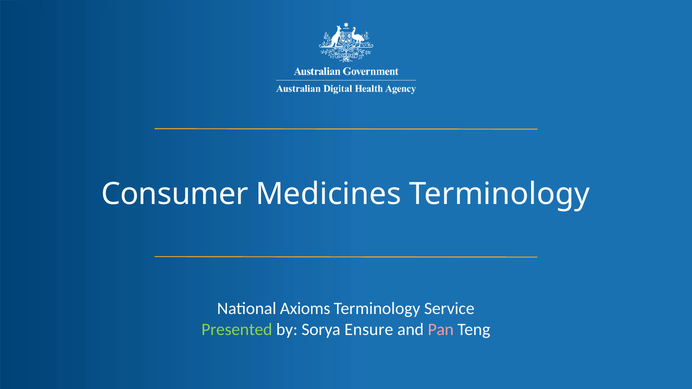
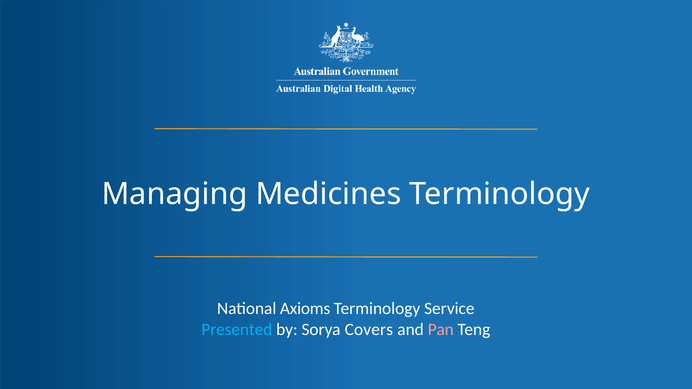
Consumer: Consumer -> Managing
Presented colour: light green -> light blue
Ensure: Ensure -> Covers
